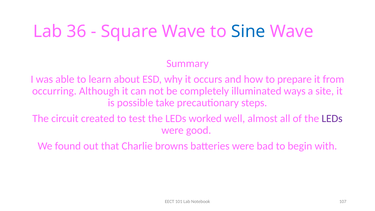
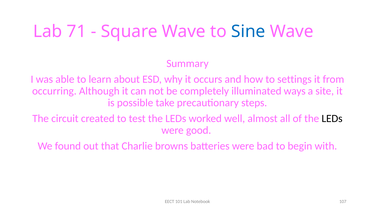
36: 36 -> 71
prepare: prepare -> settings
LEDs at (332, 118) colour: purple -> black
